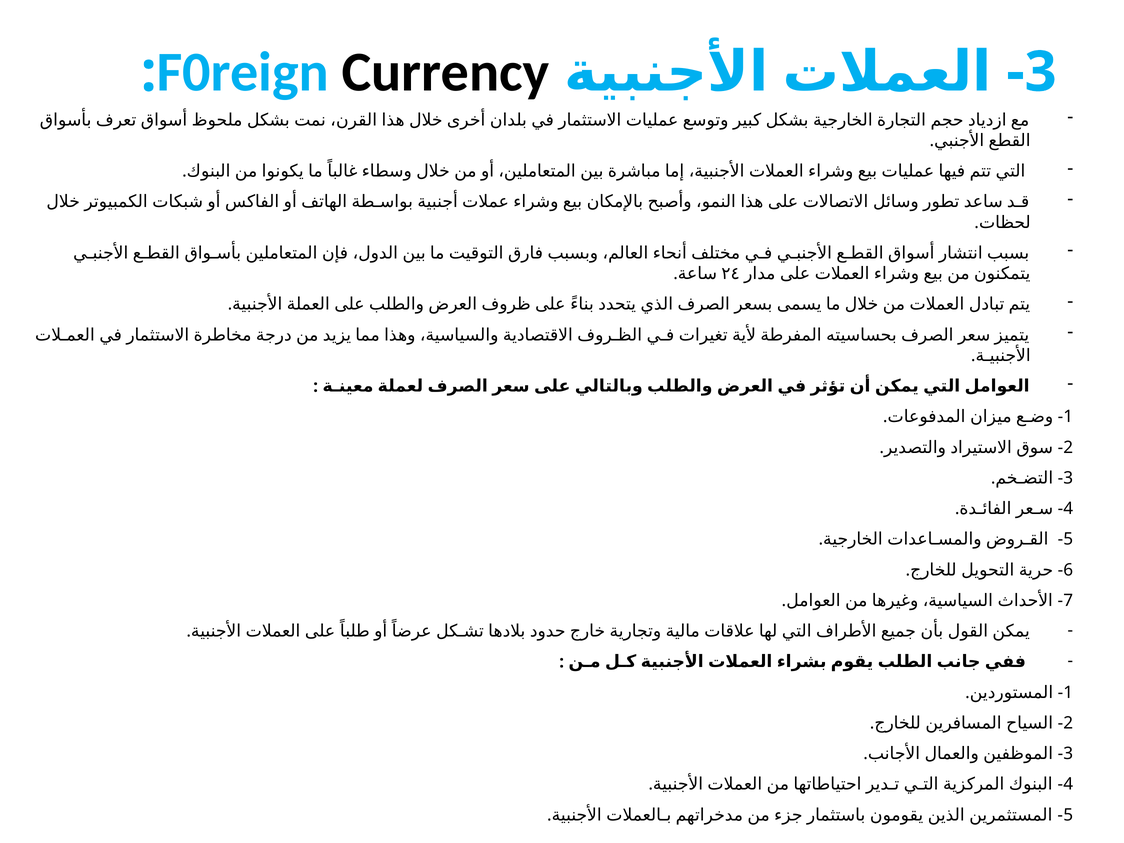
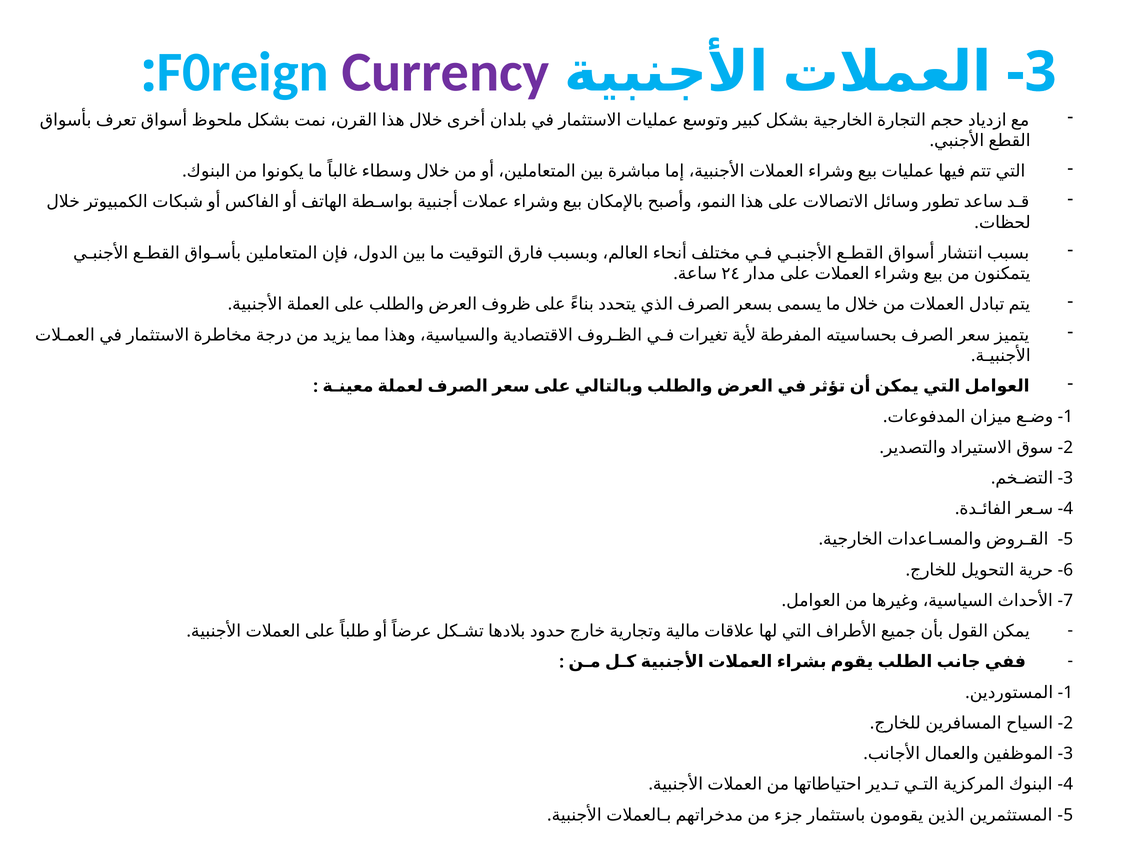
Currency colour: black -> purple
